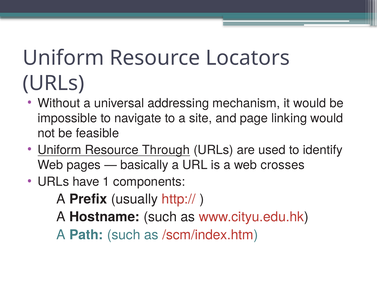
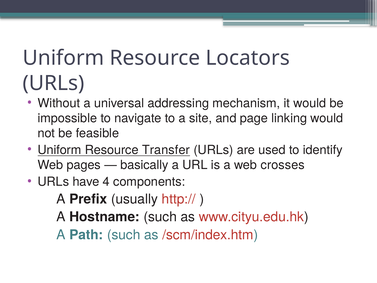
Through: Through -> Transfer
1: 1 -> 4
